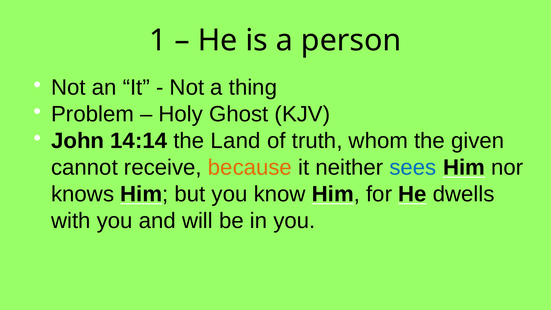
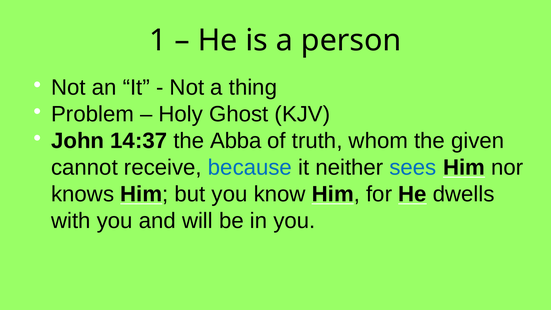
14:14: 14:14 -> 14:37
Land: Land -> Abba
because colour: orange -> blue
